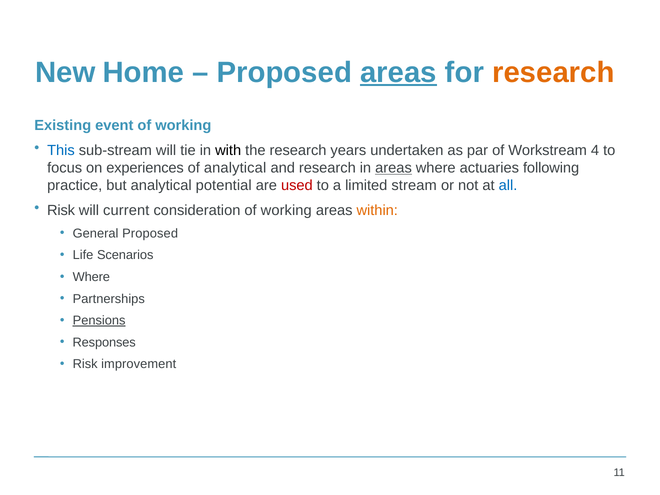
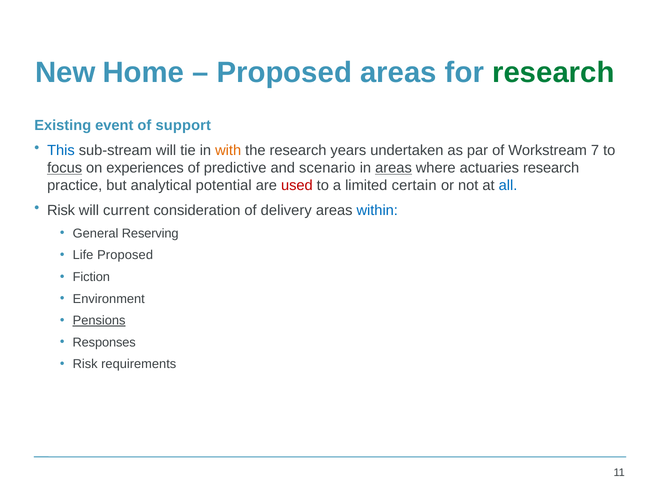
areas at (398, 72) underline: present -> none
research at (553, 72) colour: orange -> green
working at (183, 125): working -> support
with colour: black -> orange
4: 4 -> 7
focus underline: none -> present
of analytical: analytical -> predictive
and research: research -> scenario
actuaries following: following -> research
stream: stream -> certain
consideration of working: working -> delivery
within colour: orange -> blue
General Proposed: Proposed -> Reserving
Life Scenarios: Scenarios -> Proposed
Where at (91, 277): Where -> Fiction
Partnerships: Partnerships -> Environment
improvement: improvement -> requirements
